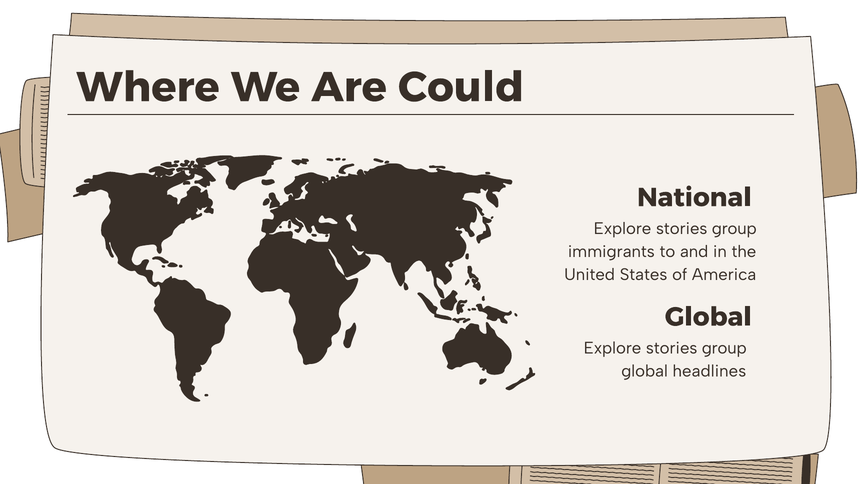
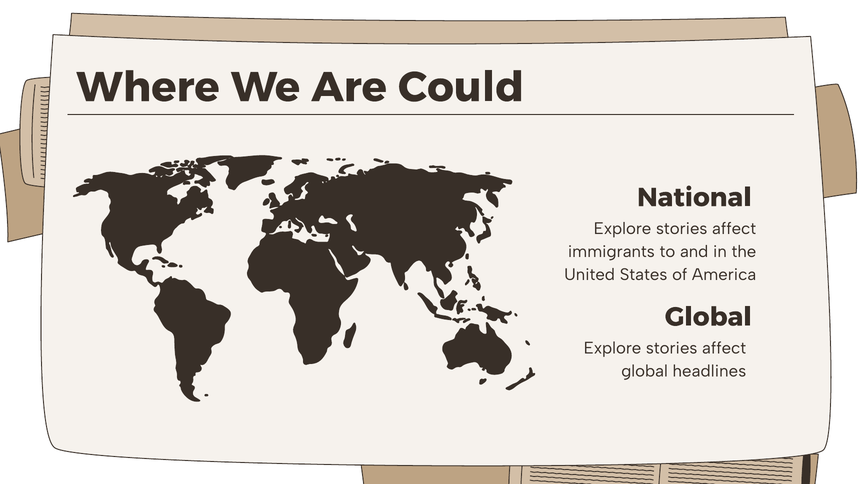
group at (734, 229): group -> affect
group at (724, 348): group -> affect
